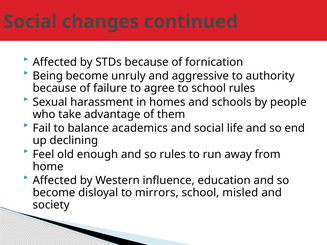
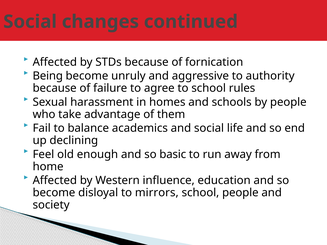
so rules: rules -> basic
school misled: misled -> people
